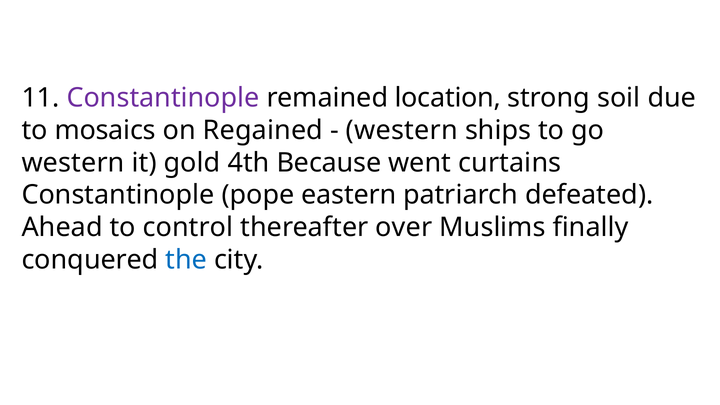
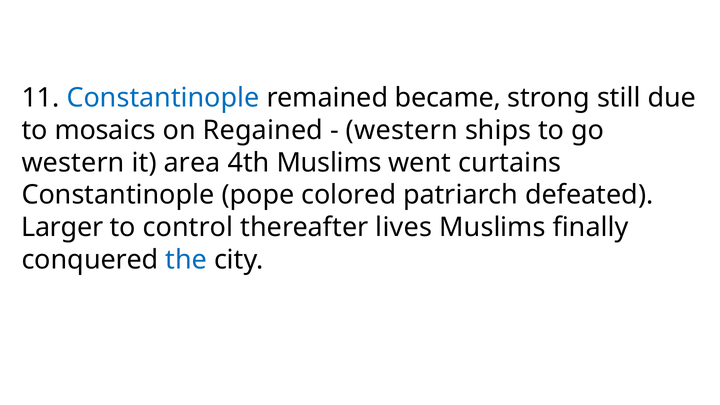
Constantinople at (163, 98) colour: purple -> blue
location: location -> became
soil: soil -> still
gold: gold -> area
4th Because: Because -> Muslims
eastern: eastern -> colored
Ahead: Ahead -> Larger
over: over -> lives
